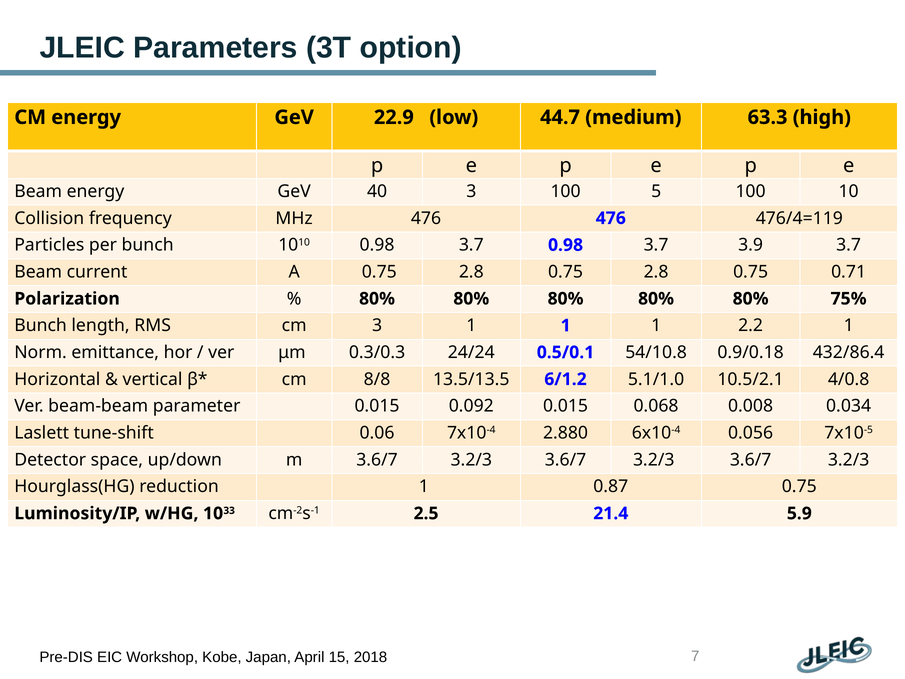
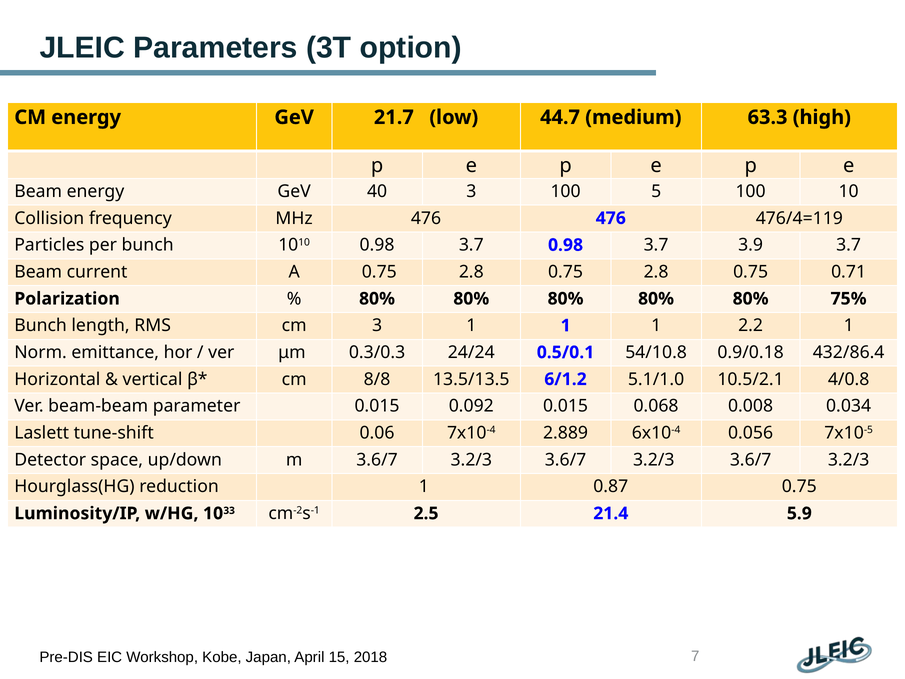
22.9: 22.9 -> 21.7
2.880: 2.880 -> 2.889
